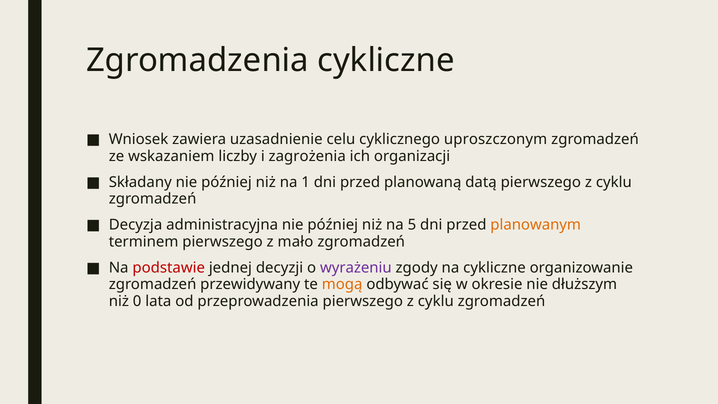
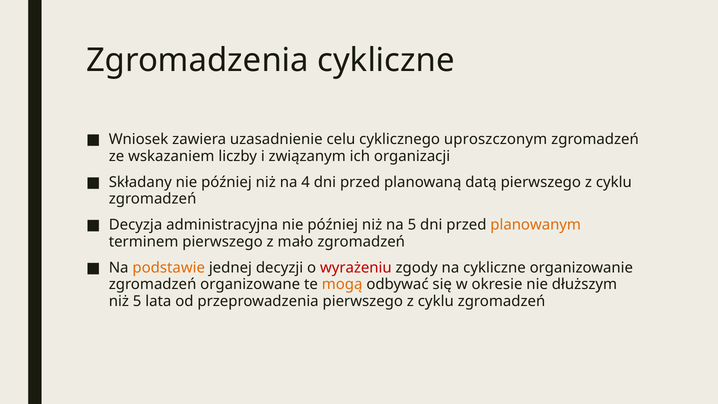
zagrożenia: zagrożenia -> związanym
1: 1 -> 4
podstawie colour: red -> orange
wyrażeniu colour: purple -> red
przewidywany: przewidywany -> organizowane
niż 0: 0 -> 5
